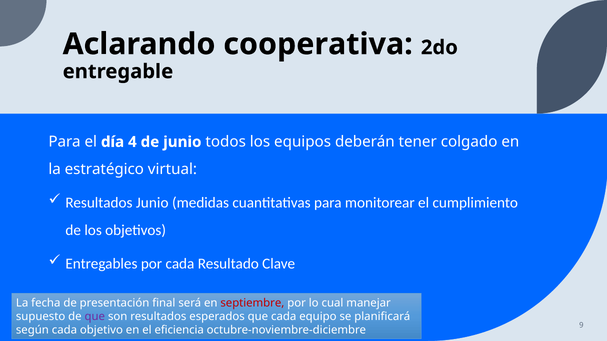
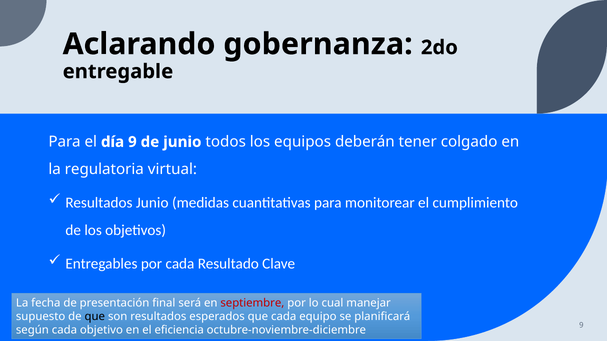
cooperativa: cooperativa -> gobernanza
día 4: 4 -> 9
estratégico: estratégico -> regulatoria
que at (95, 317) colour: purple -> black
